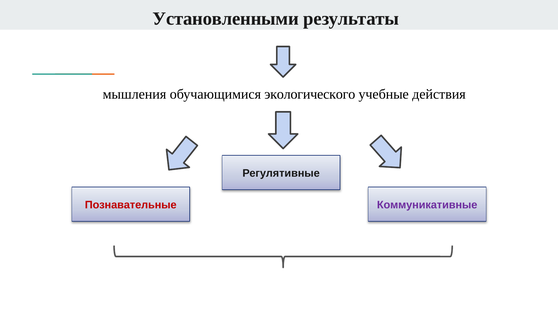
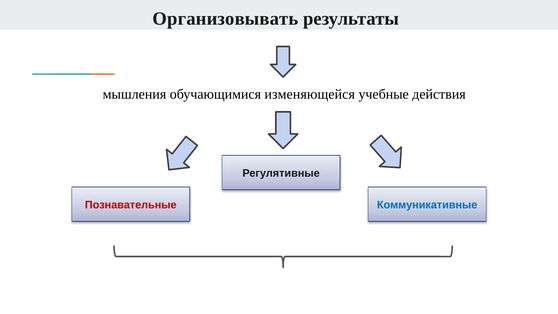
Установленными: Установленными -> Организовывать
экологического: экологического -> изменяющейся
Коммуникативные colour: purple -> blue
